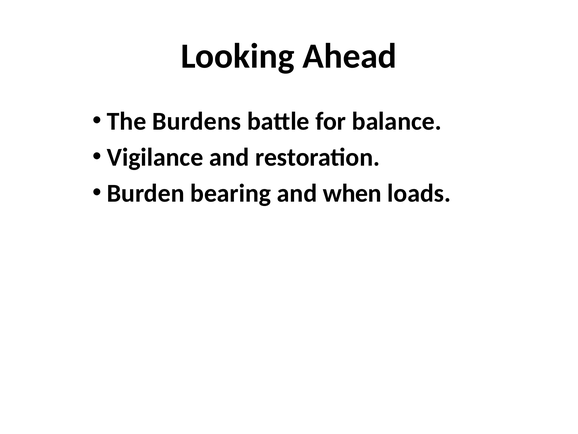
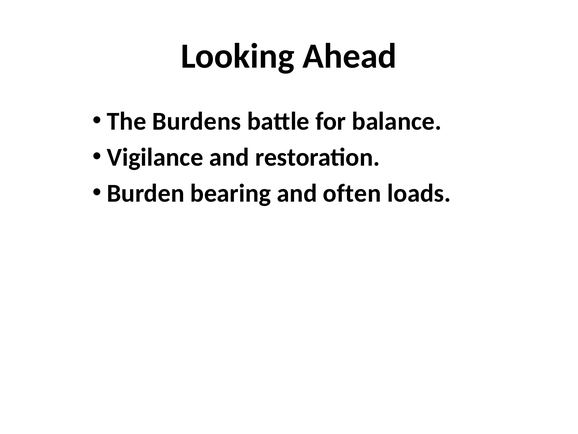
when: when -> often
